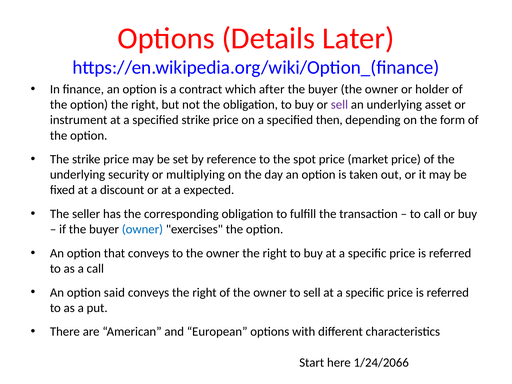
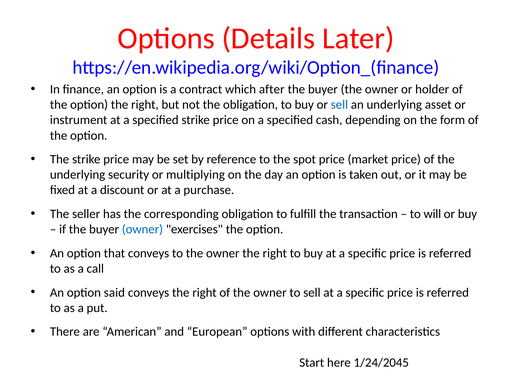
sell at (339, 105) colour: purple -> blue
then: then -> cash
expected: expected -> purchase
to call: call -> will
1/24/2066: 1/24/2066 -> 1/24/2045
